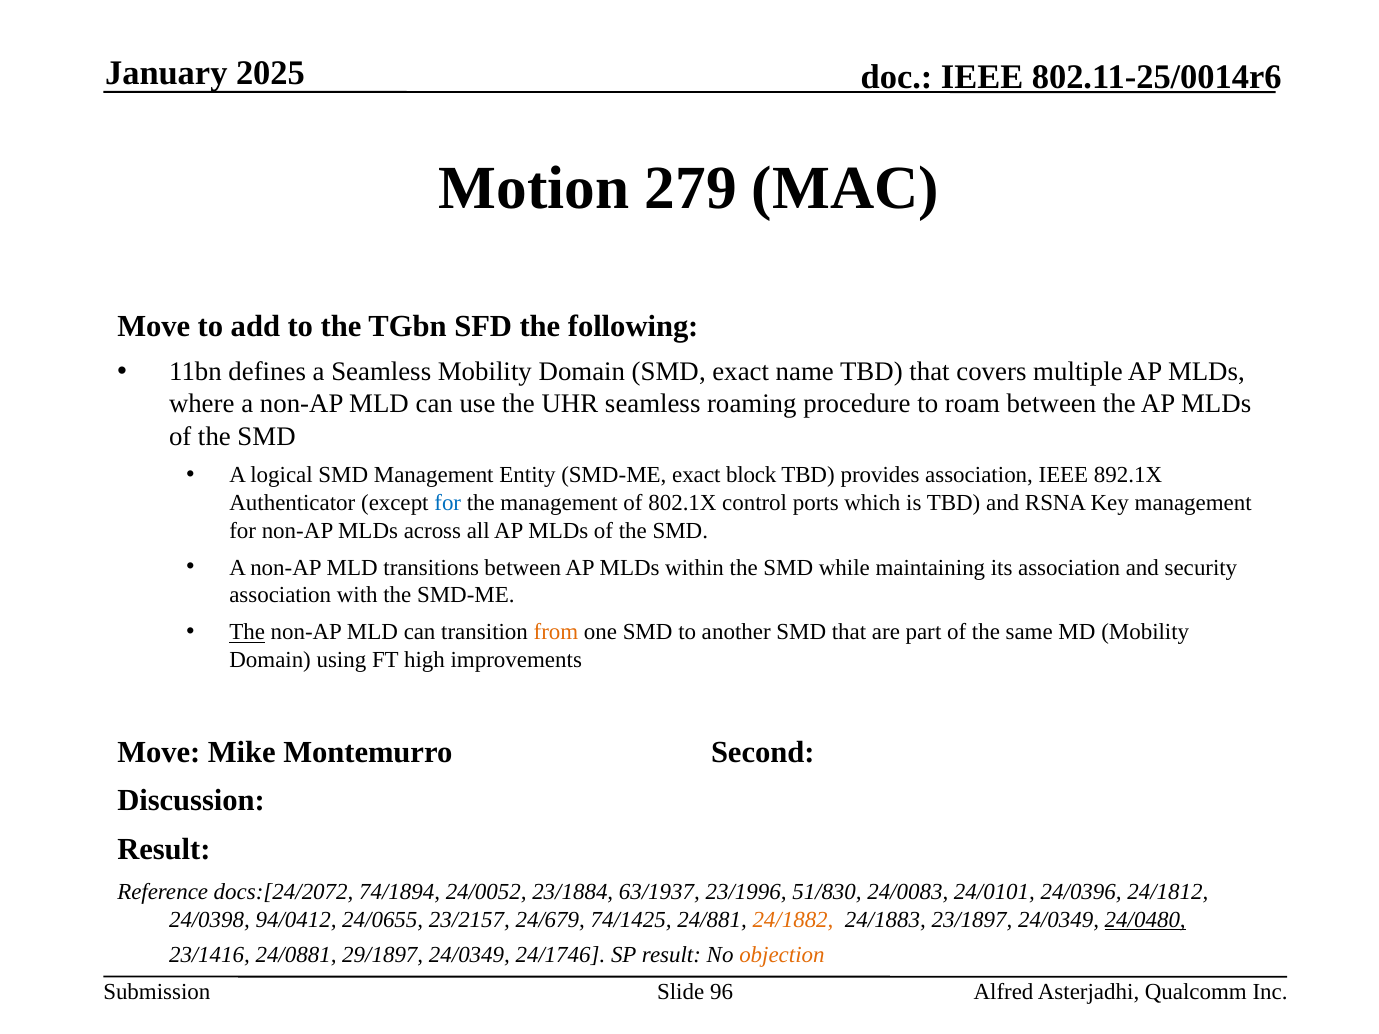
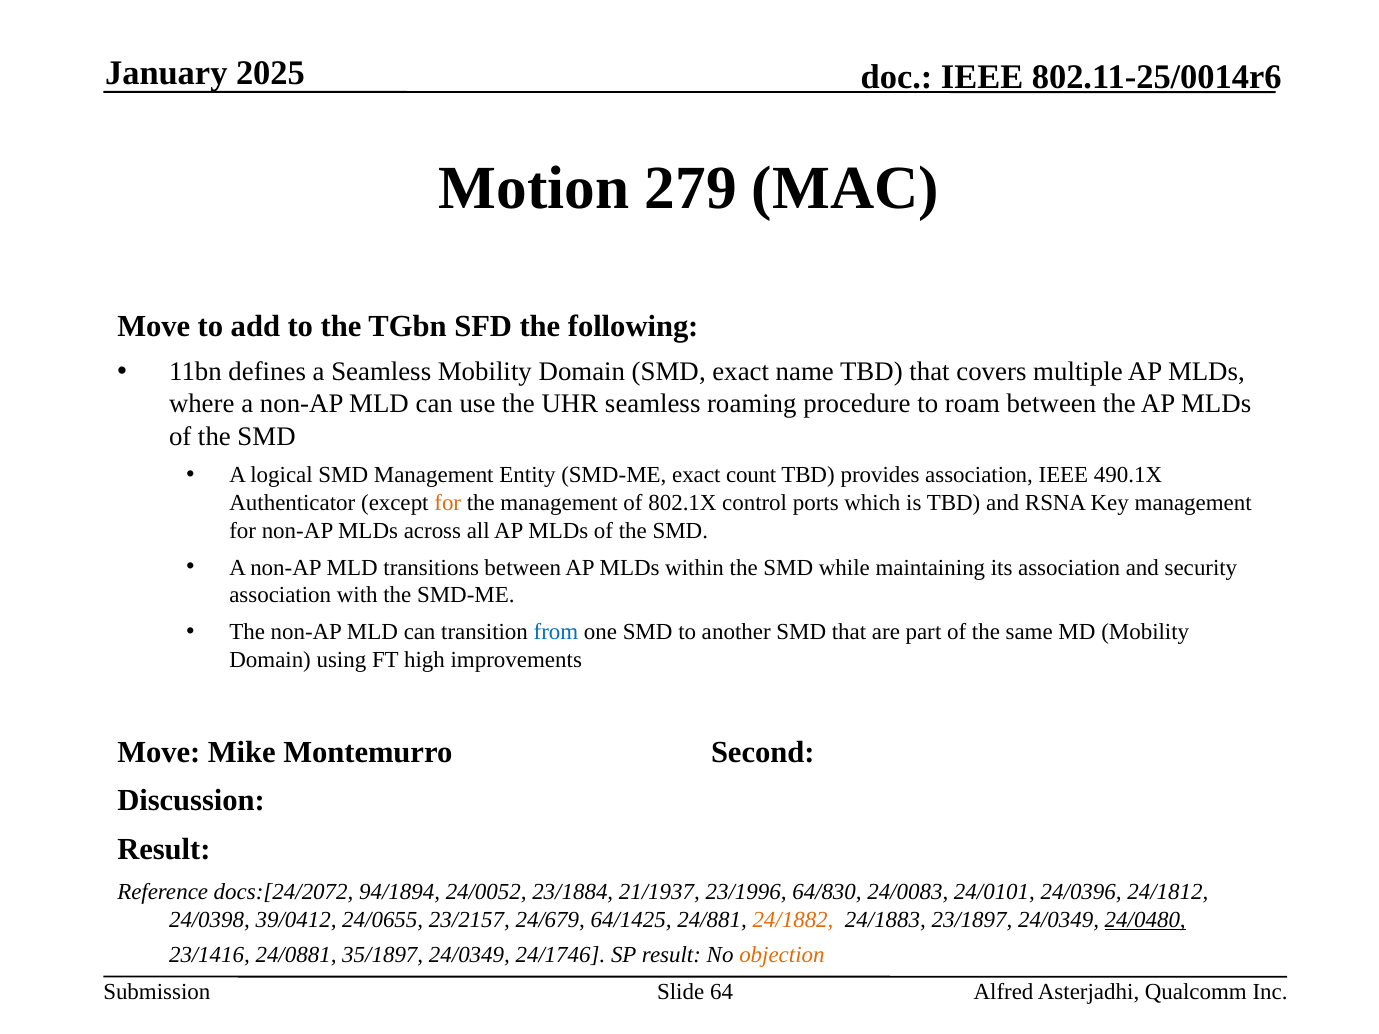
block: block -> count
892.1X: 892.1X -> 490.1X
for at (448, 503) colour: blue -> orange
The at (247, 633) underline: present -> none
from colour: orange -> blue
74/1894: 74/1894 -> 94/1894
63/1937: 63/1937 -> 21/1937
51/830: 51/830 -> 64/830
94/0412: 94/0412 -> 39/0412
74/1425: 74/1425 -> 64/1425
29/1897: 29/1897 -> 35/1897
96: 96 -> 64
